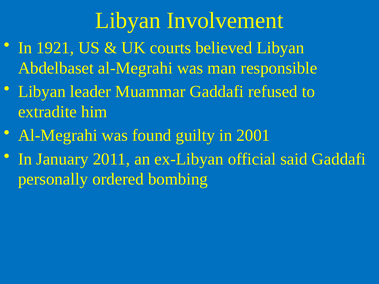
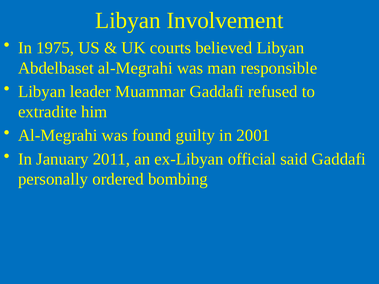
1921: 1921 -> 1975
